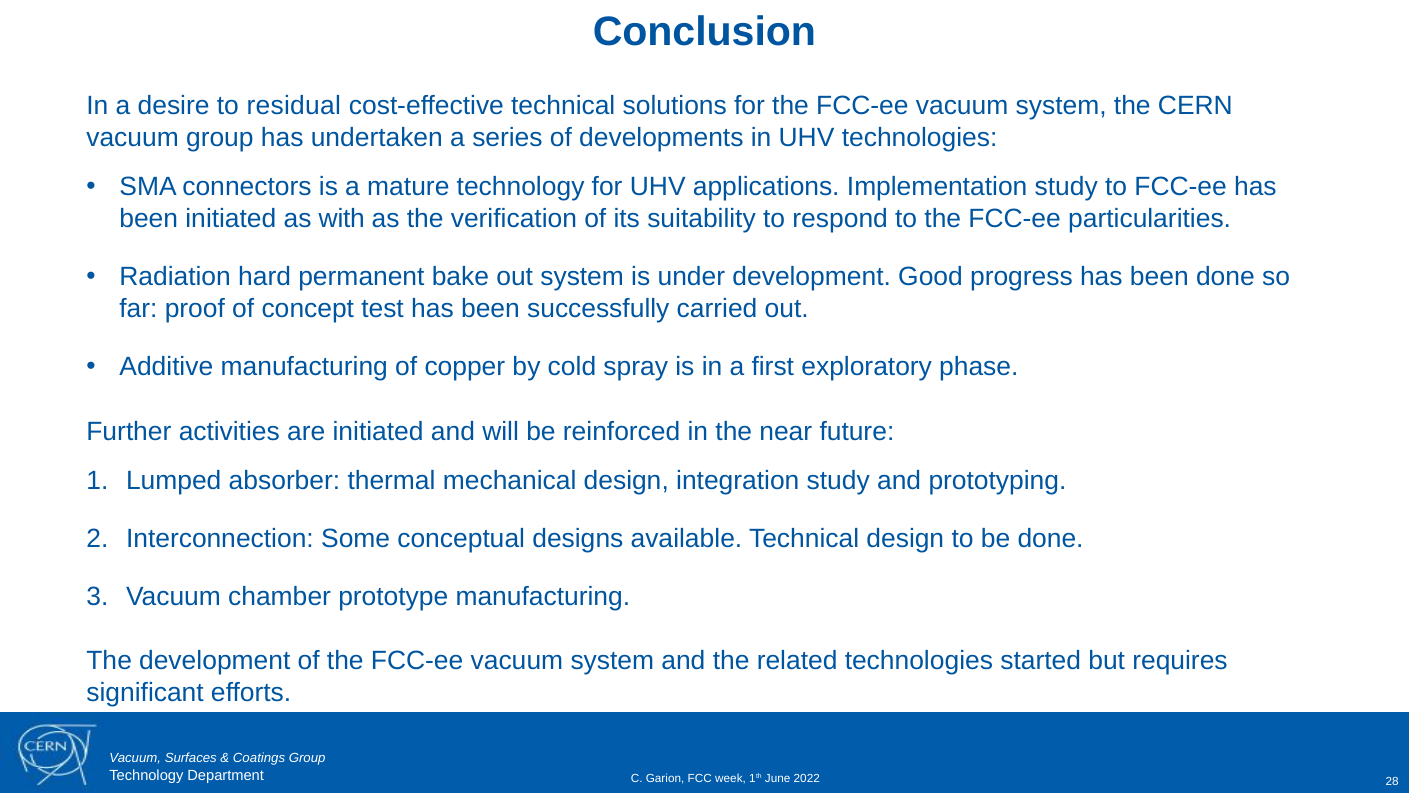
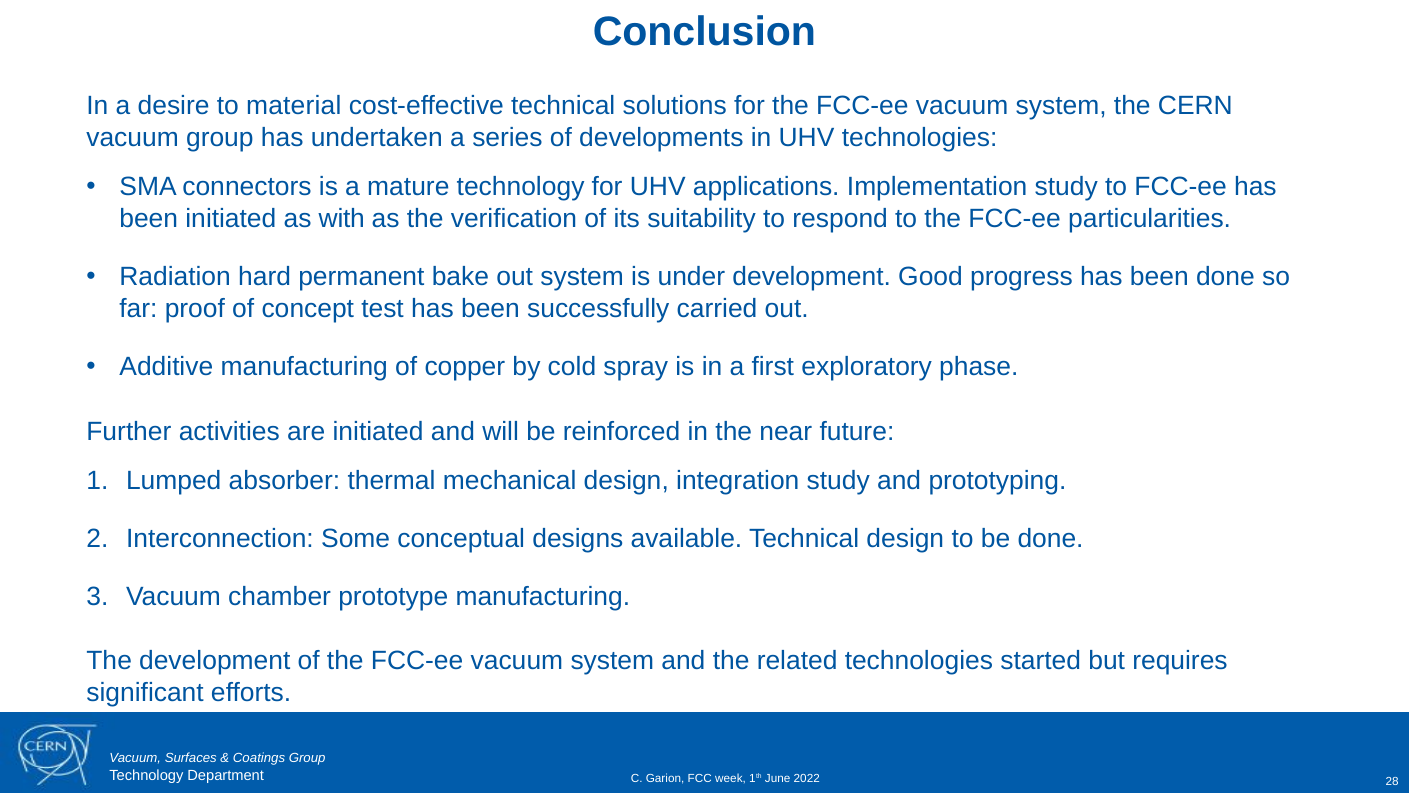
residual: residual -> material
